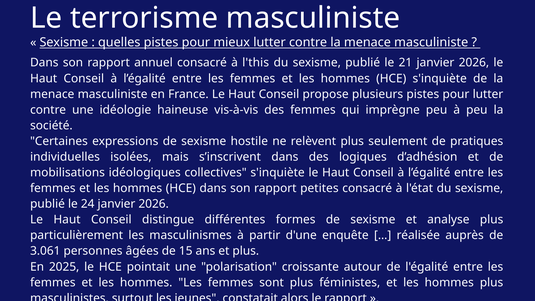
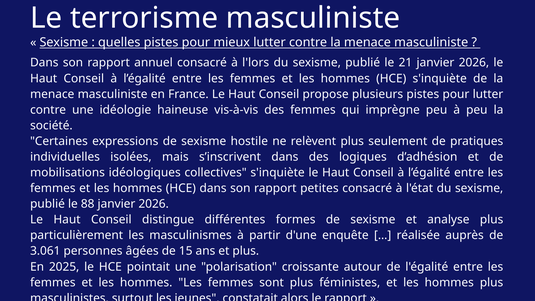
l'this: l'this -> l'lors
24: 24 -> 88
